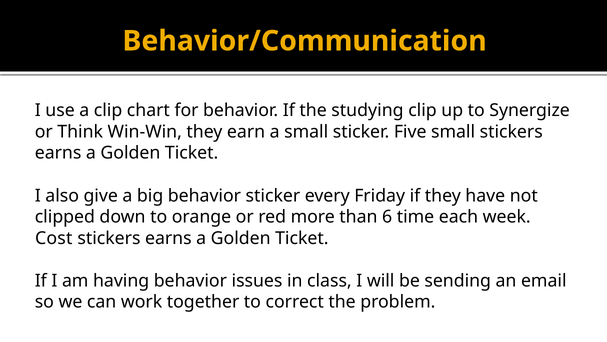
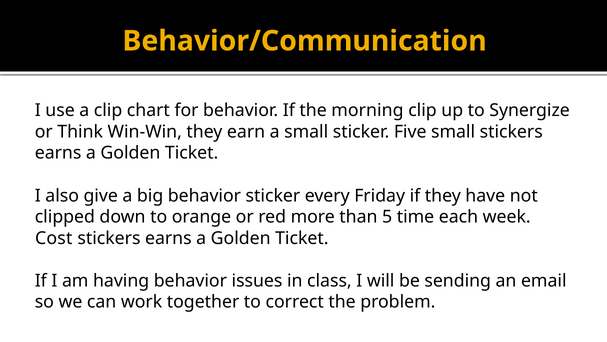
studying: studying -> morning
6: 6 -> 5
